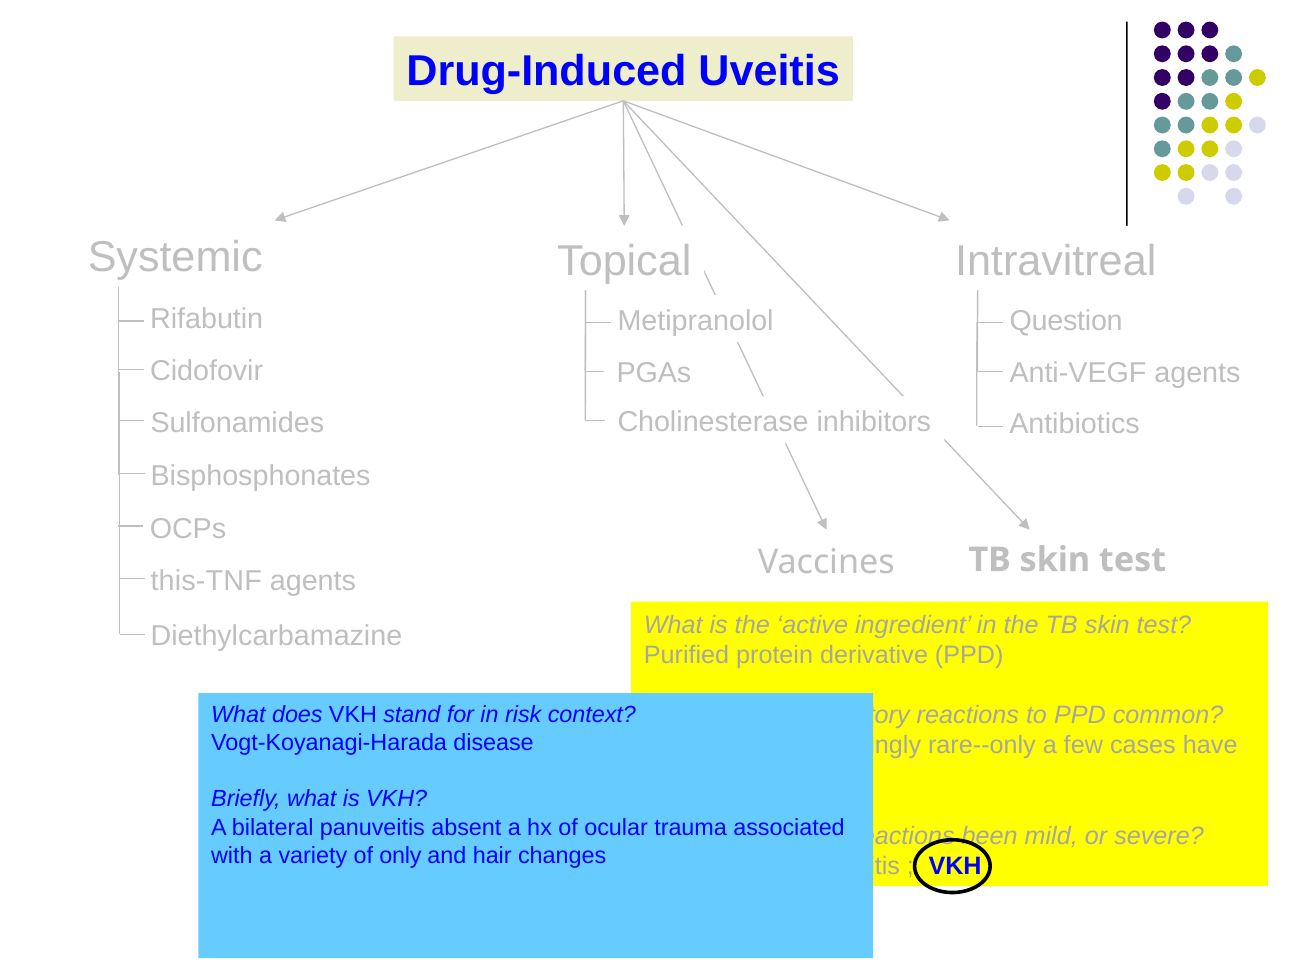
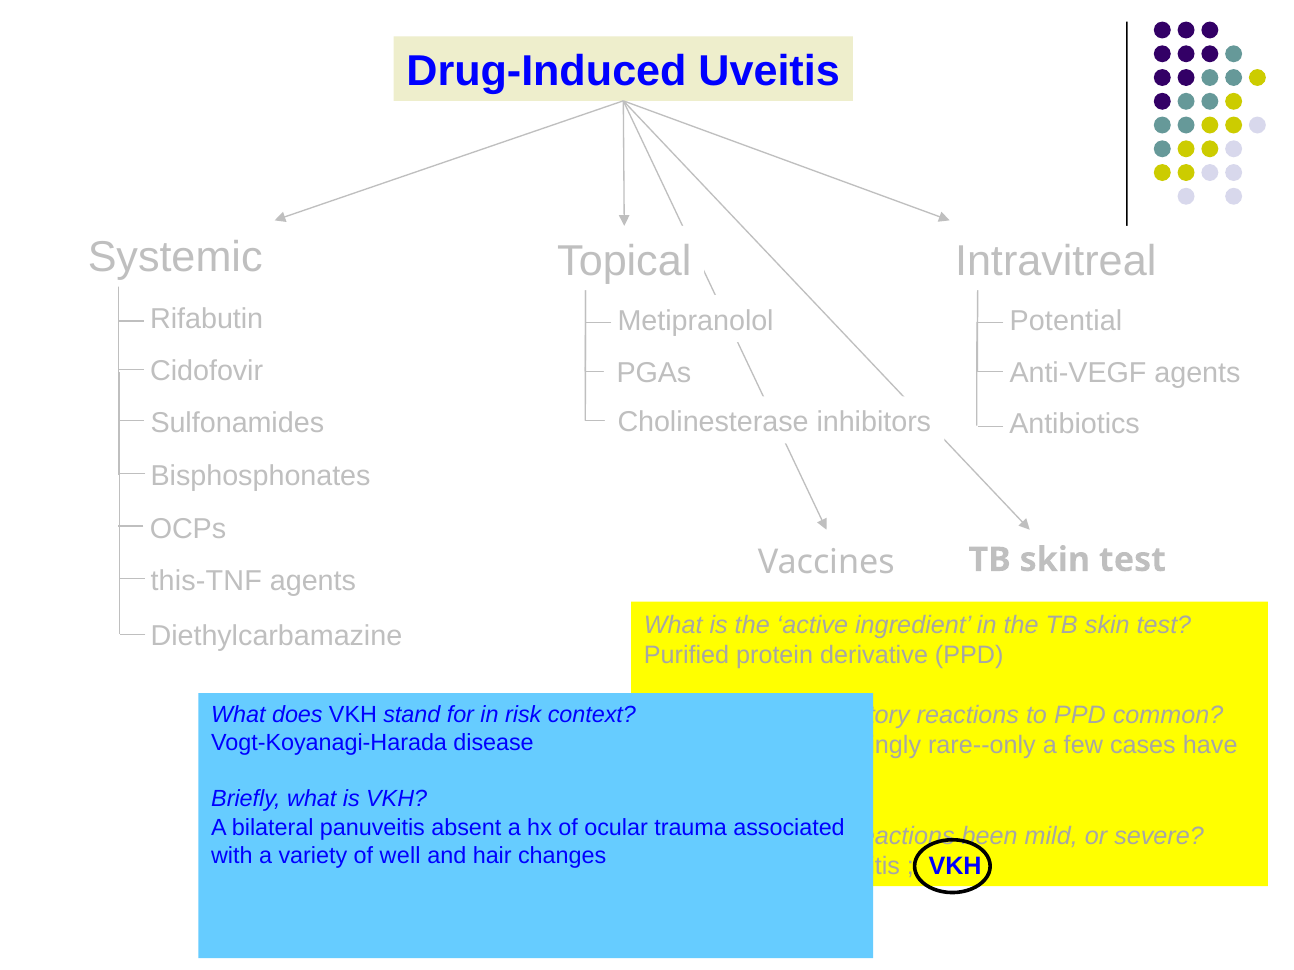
Question: Question -> Potential
only: only -> well
